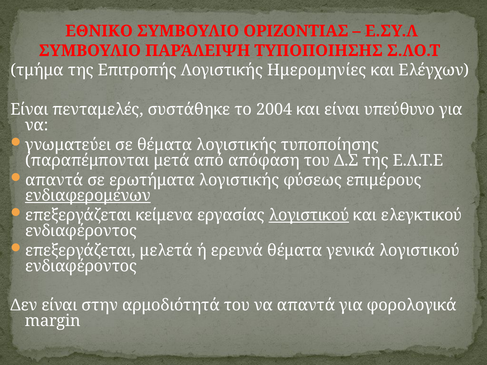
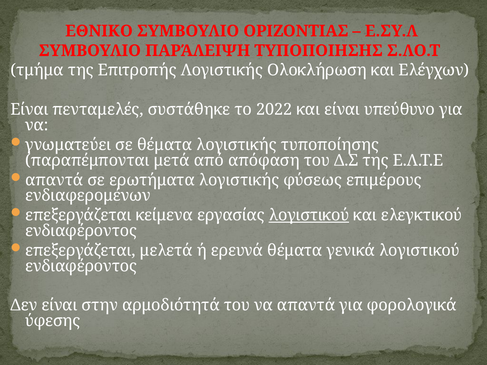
Ημερομηνίες: Ημερομηνίες -> Ολοκλήρωση
2004: 2004 -> 2022
ενδιαφερομένων underline: present -> none
margin: margin -> ύφεσης
